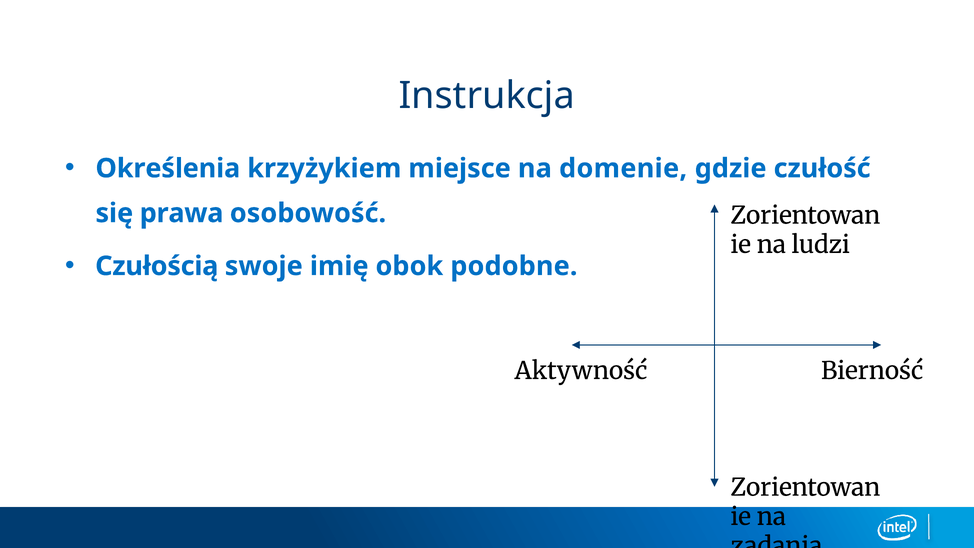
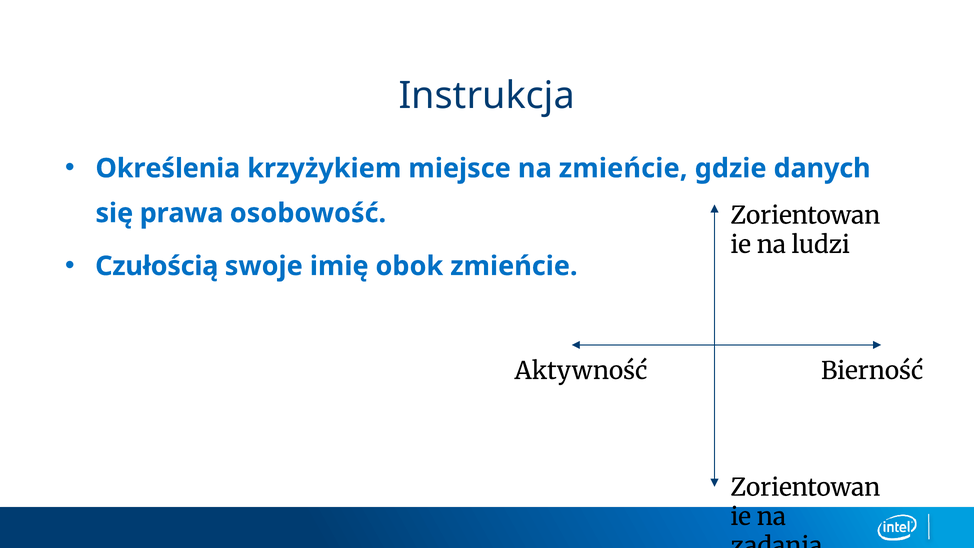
na domenie: domenie -> zmieńcie
czułość: czułość -> danych
obok podobne: podobne -> zmieńcie
